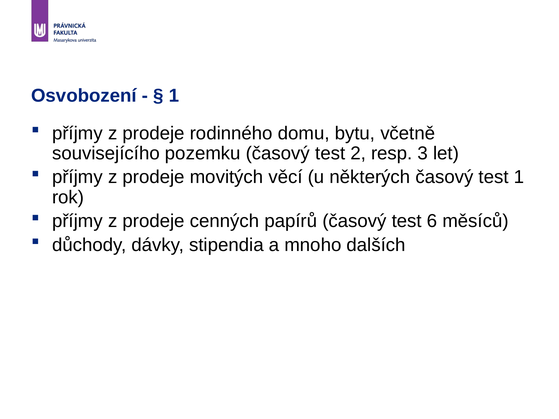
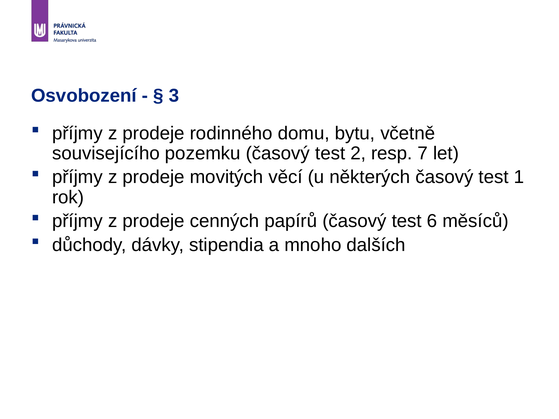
1 at (174, 96): 1 -> 3
3: 3 -> 7
